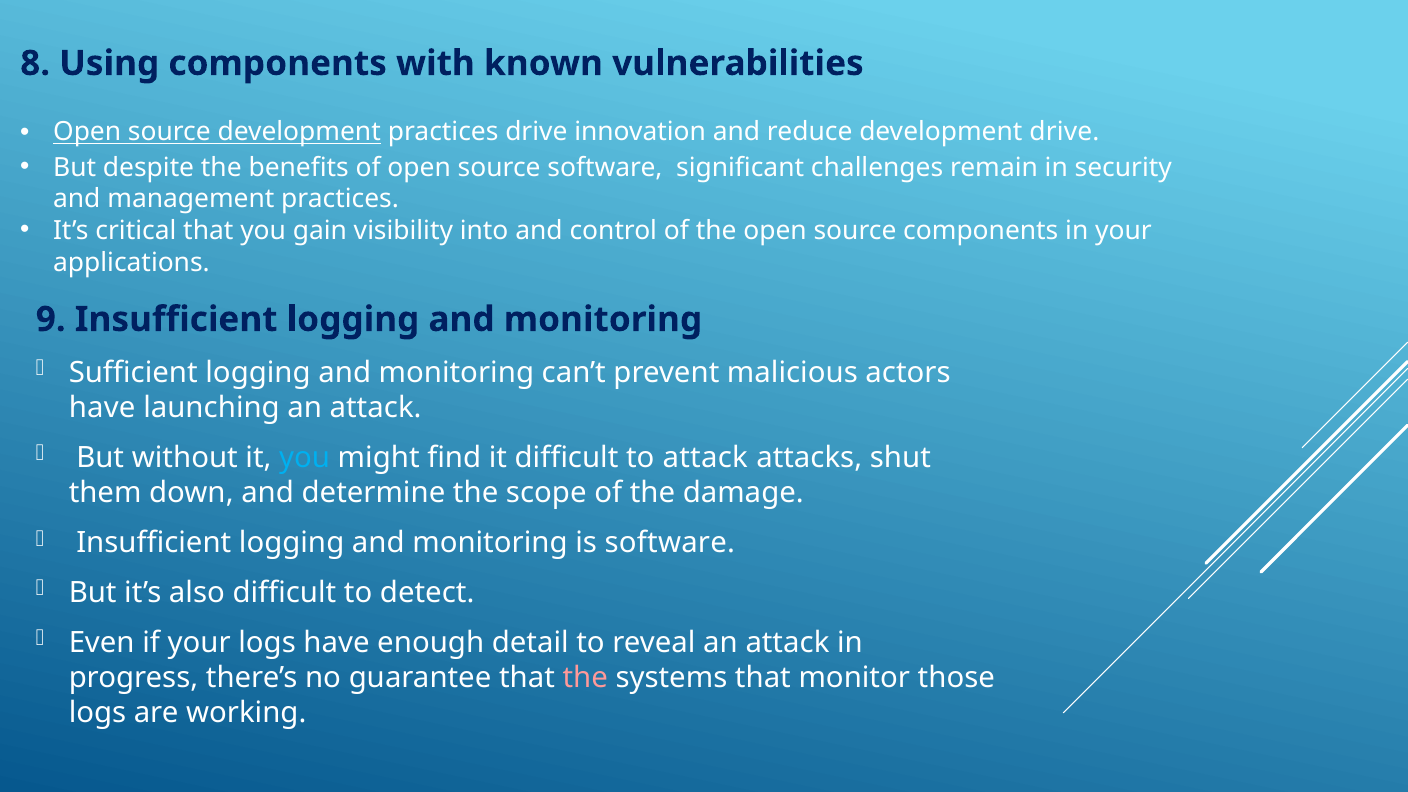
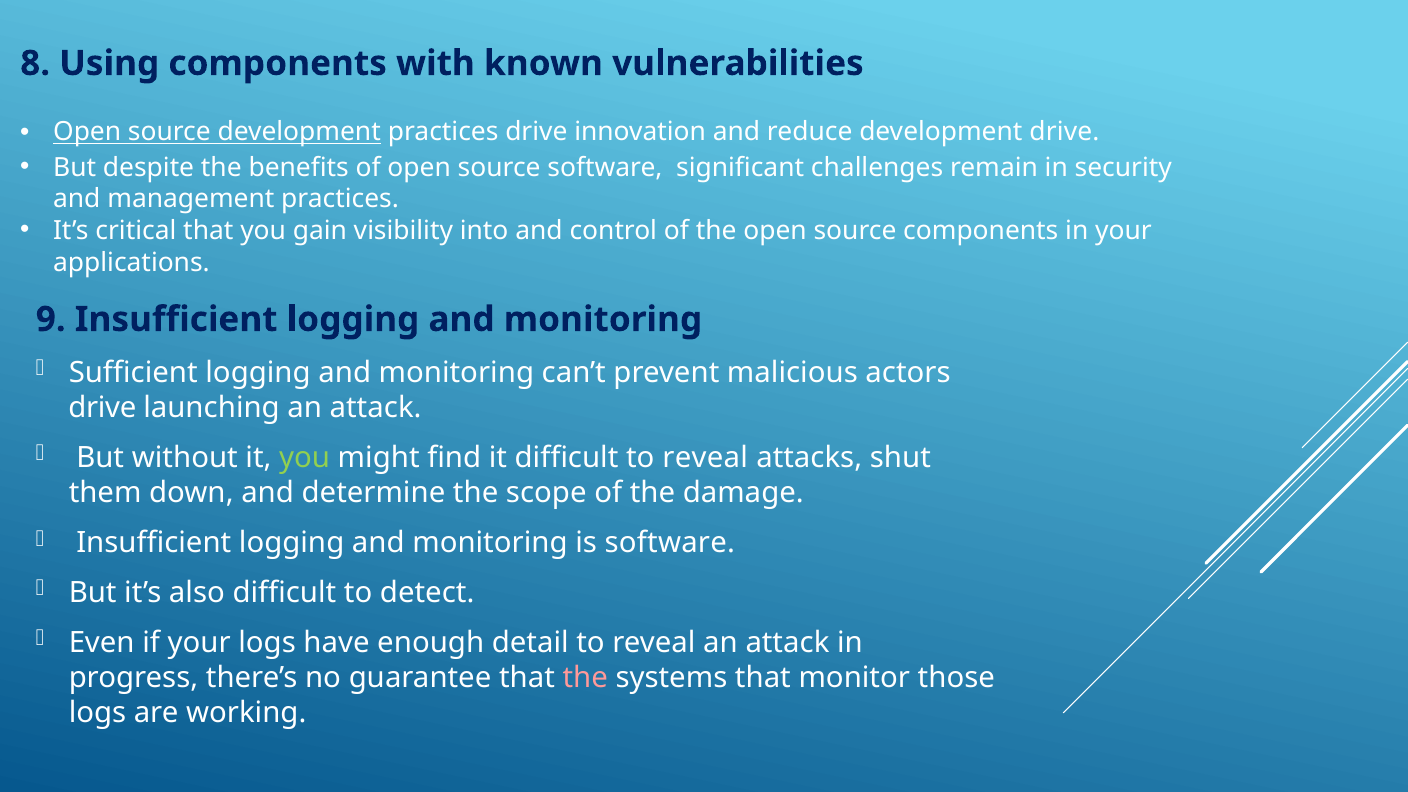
have at (102, 408): have -> drive
you at (305, 457) colour: light blue -> light green
difficult to attack: attack -> reveal
